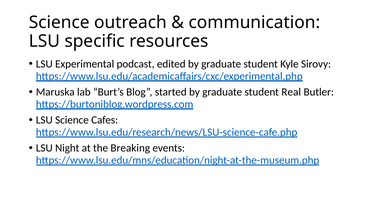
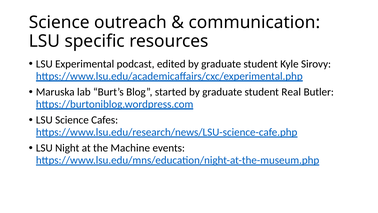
Breaking: Breaking -> Machine
